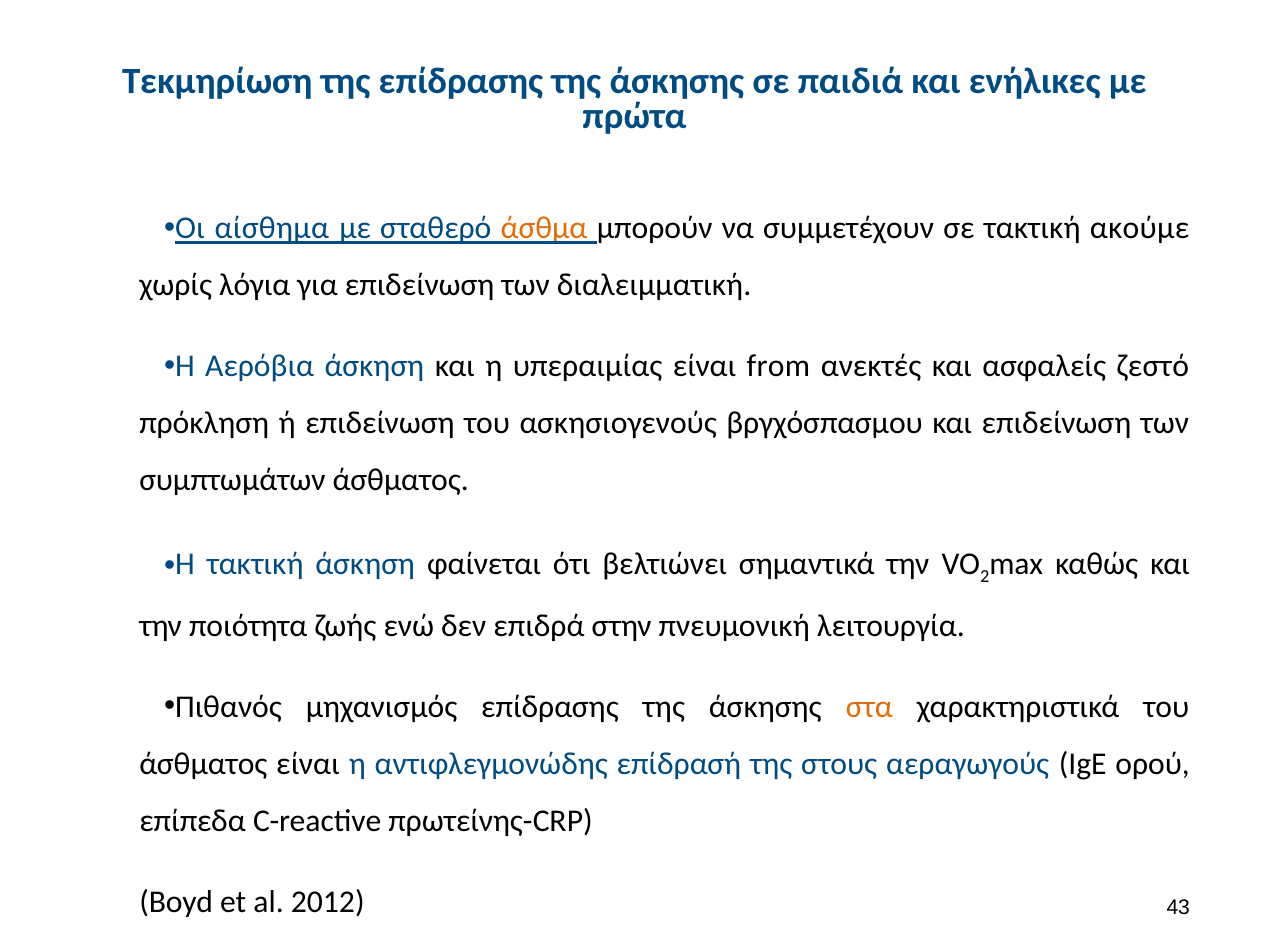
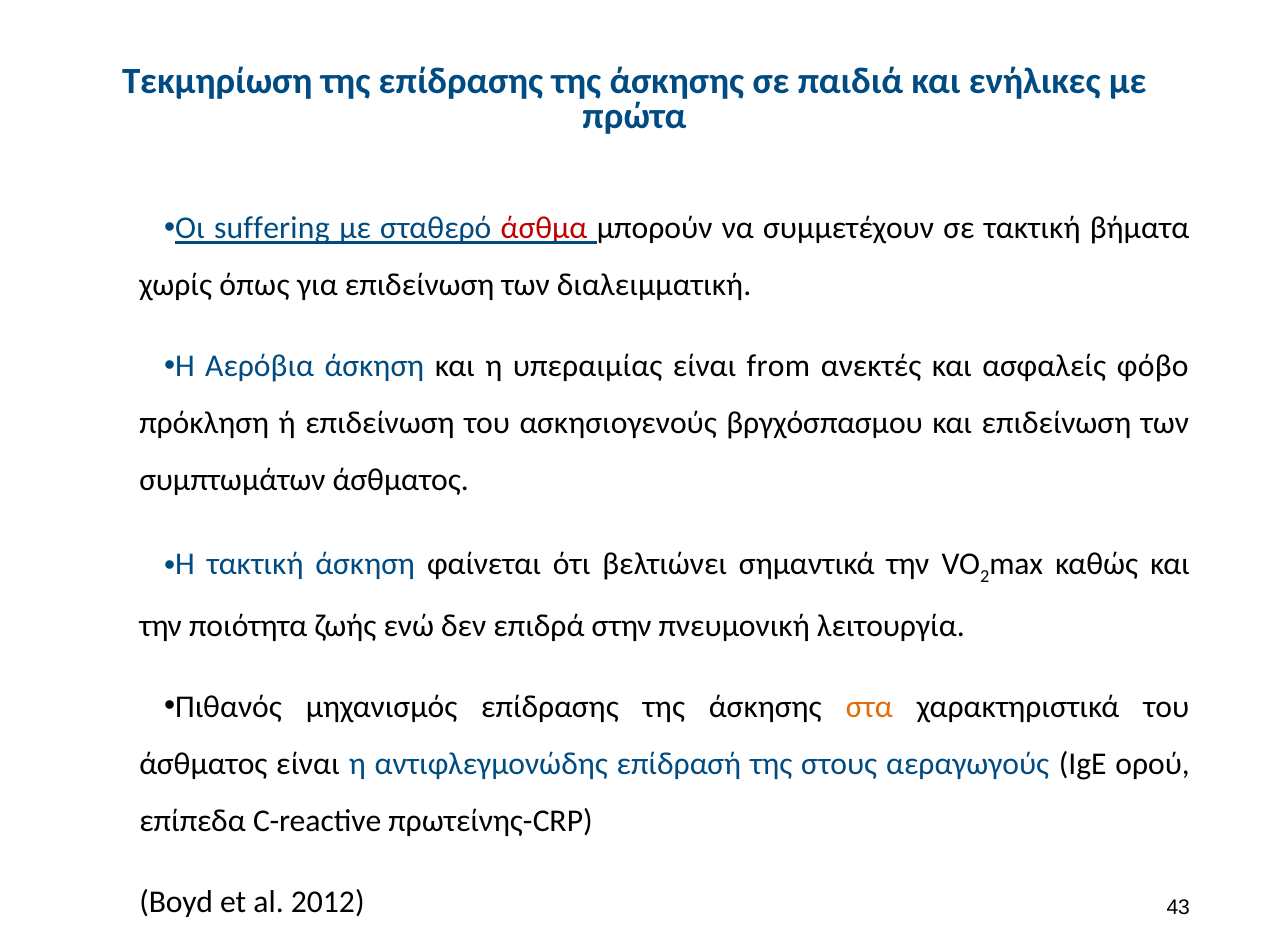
αίσθημα: αίσθημα -> suffering
άσθμα colour: orange -> red
ακούμε: ακούμε -> βήματα
λόγια: λόγια -> όπως
ζεστό: ζεστό -> φόβο
